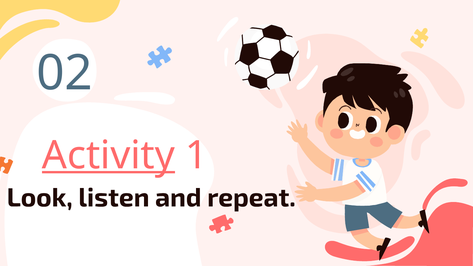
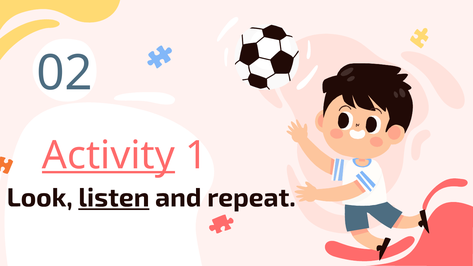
listen underline: none -> present
